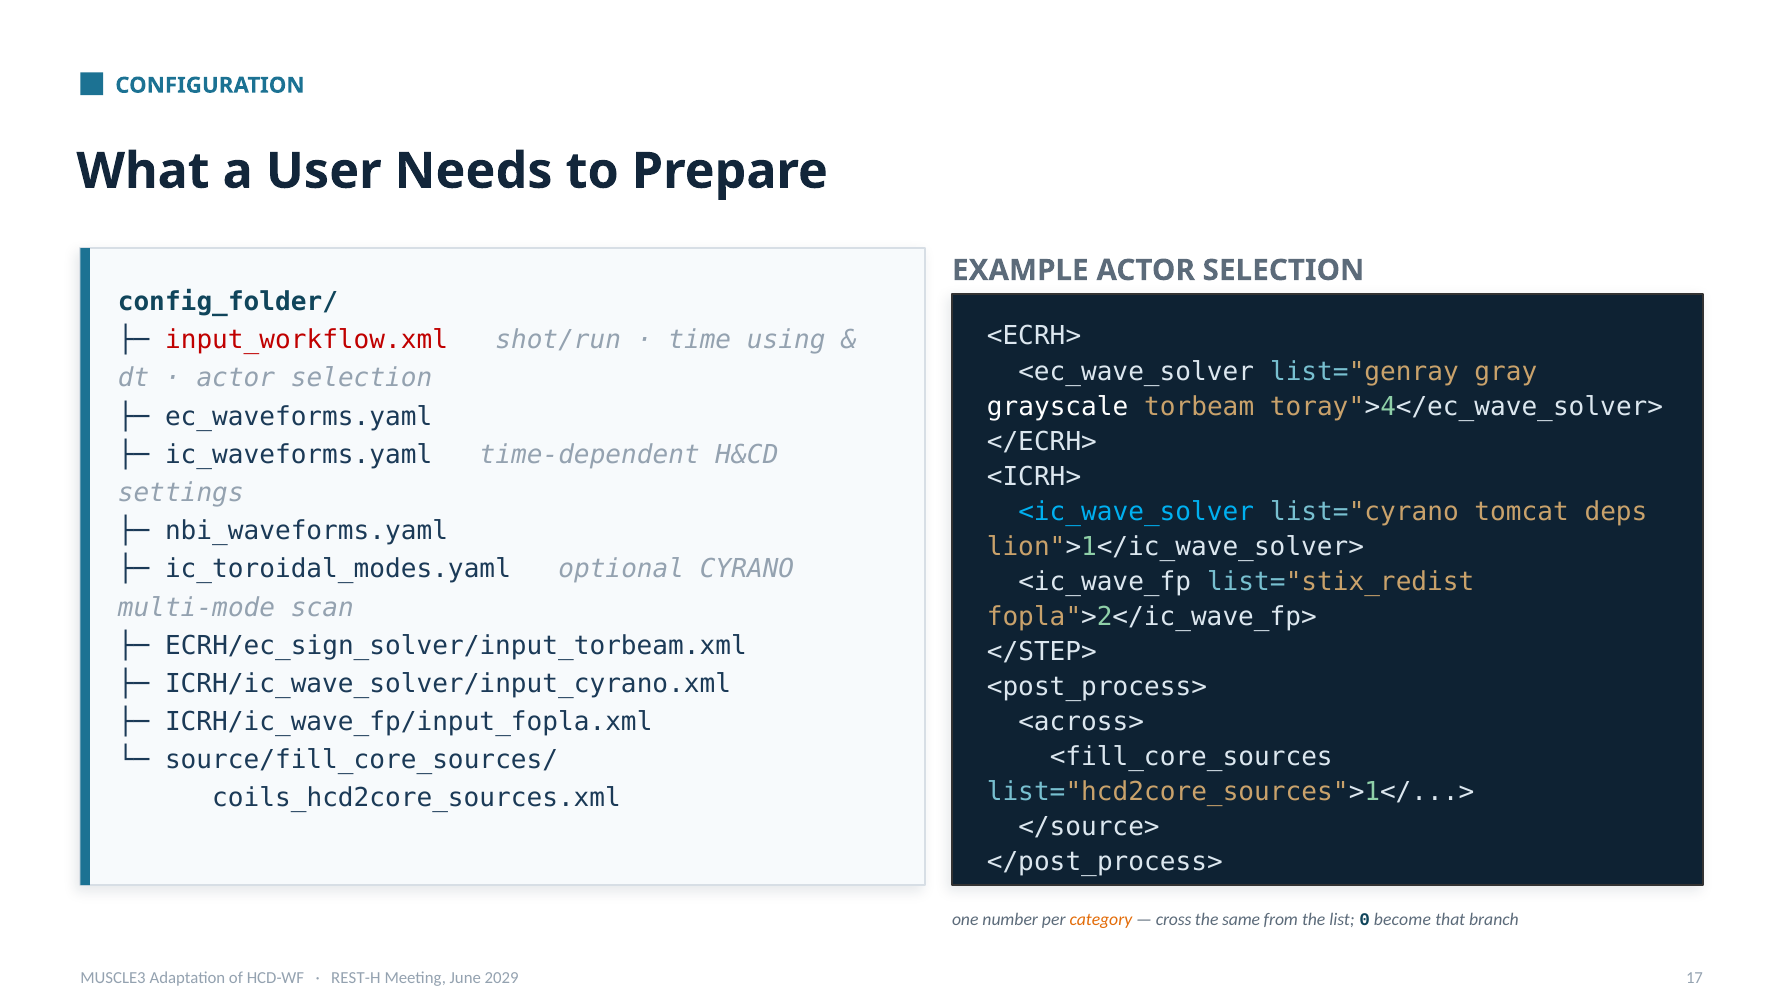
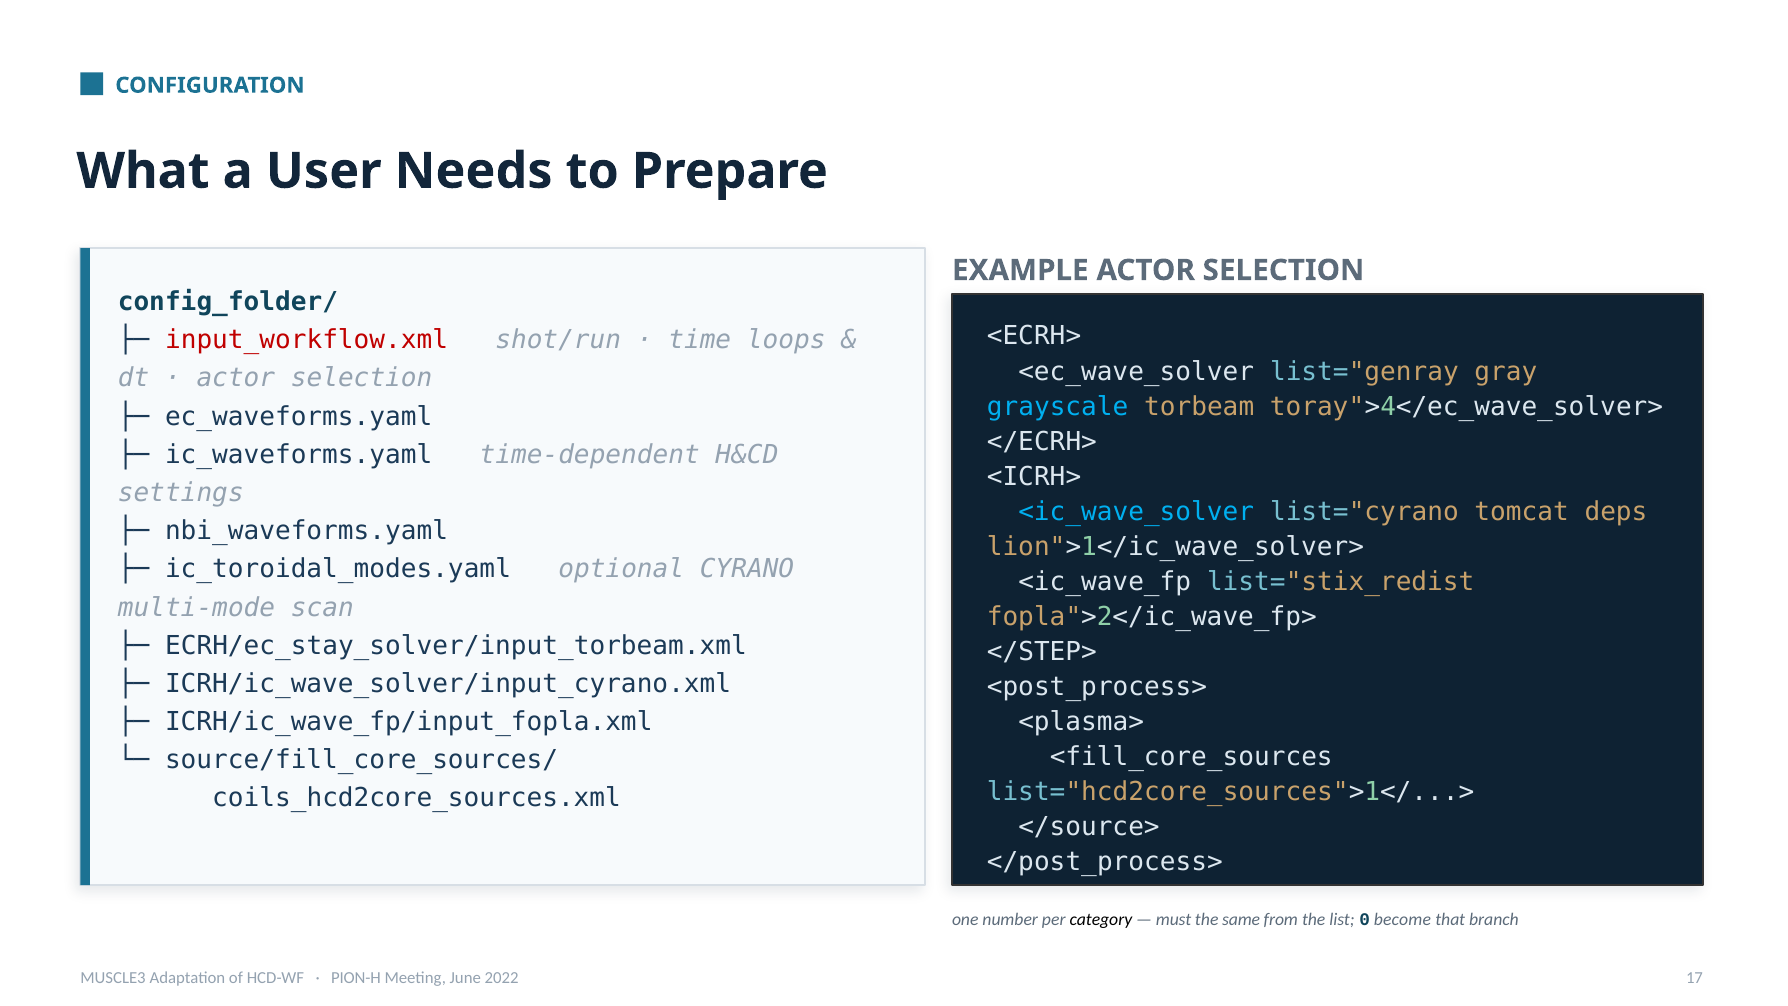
using: using -> loops
grayscale colour: white -> light blue
ECRH/ec_sign_solver/input_torbeam.xml: ECRH/ec_sign_solver/input_torbeam.xml -> ECRH/ec_stay_solver/input_torbeam.xml
<across>: <across> -> <plasma>
category colour: orange -> black
cross: cross -> must
REST-H: REST-H -> PION-H
2029: 2029 -> 2022
